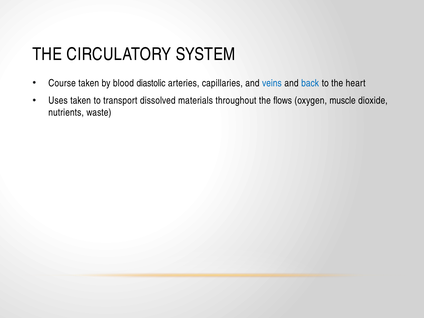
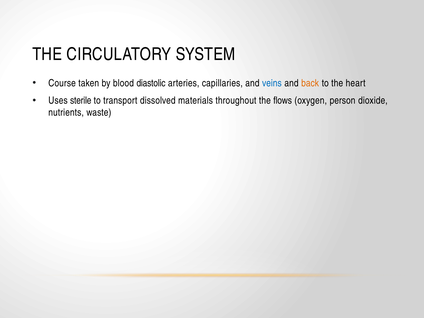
back colour: blue -> orange
Uses taken: taken -> sterile
muscle: muscle -> person
